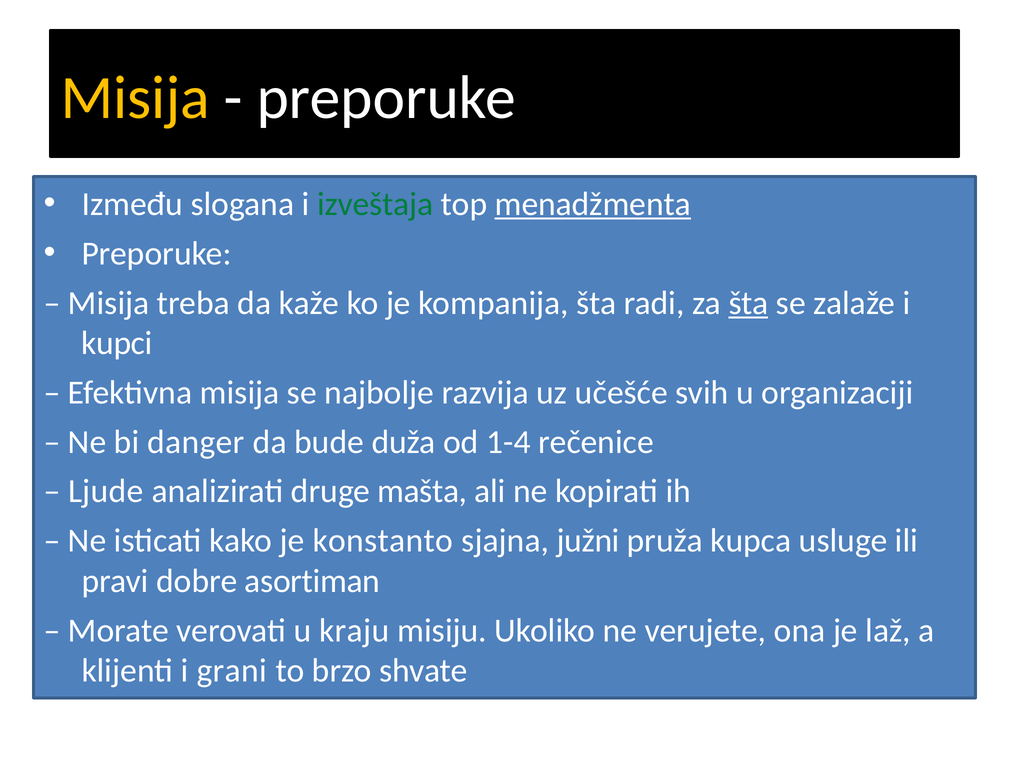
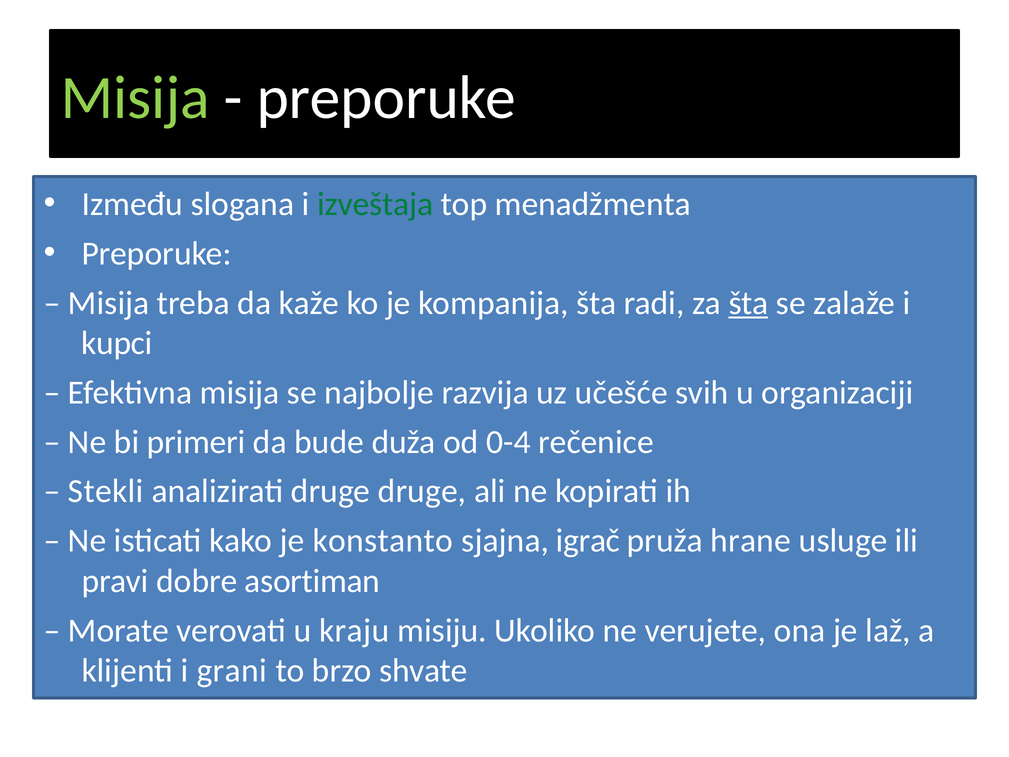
Misija at (135, 98) colour: yellow -> light green
menadžmenta underline: present -> none
danger: danger -> primeri
1-4: 1-4 -> 0-4
Ljude: Ljude -> Stekli
druge mašta: mašta -> druge
južni: južni -> igrač
kupca: kupca -> hrane
